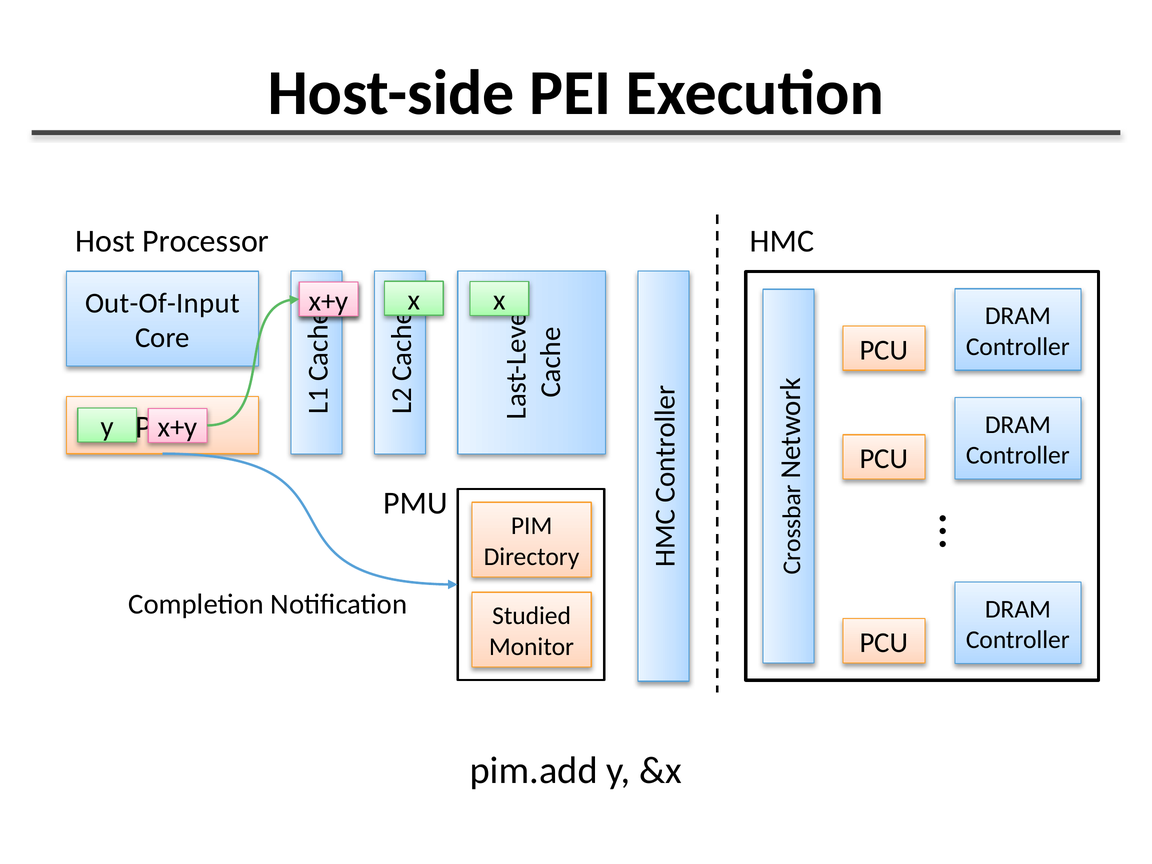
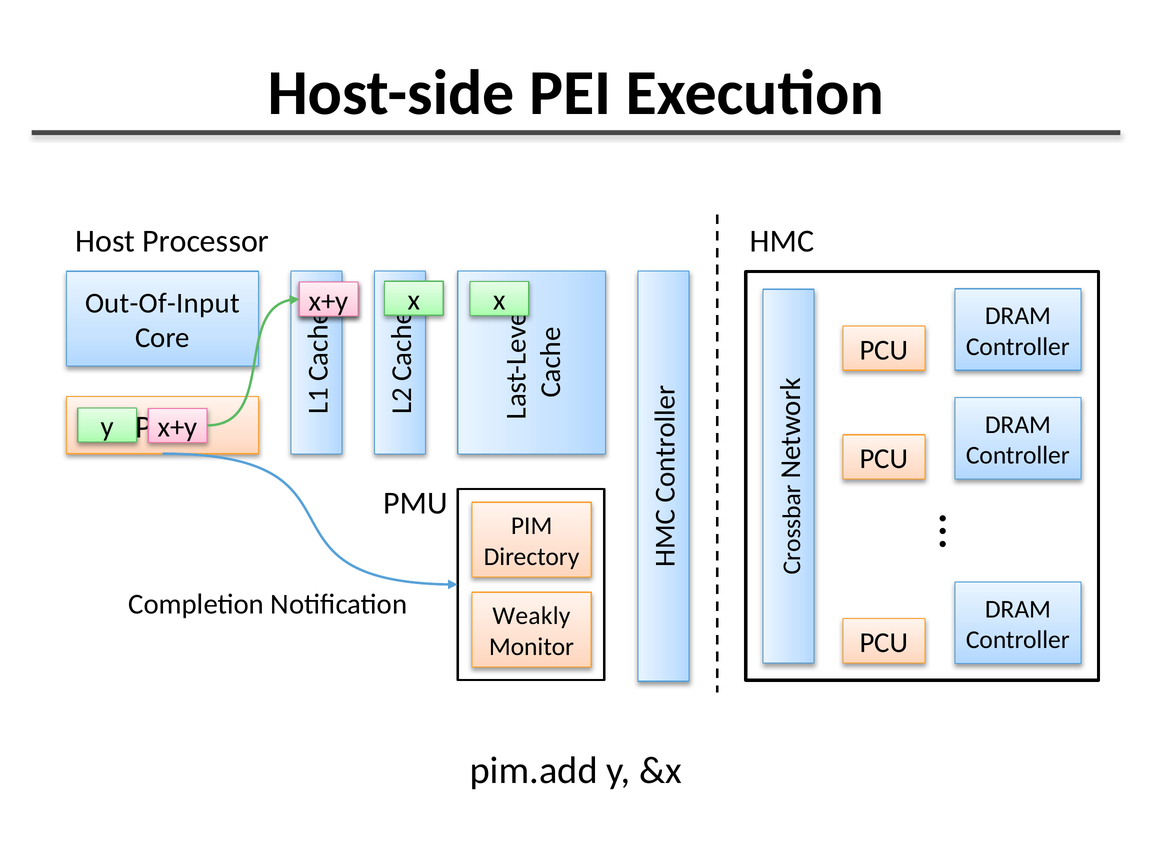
Studied: Studied -> Weakly
